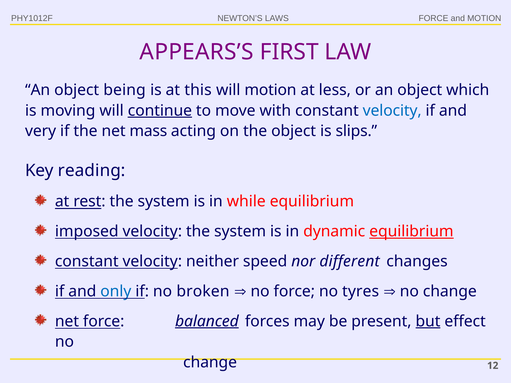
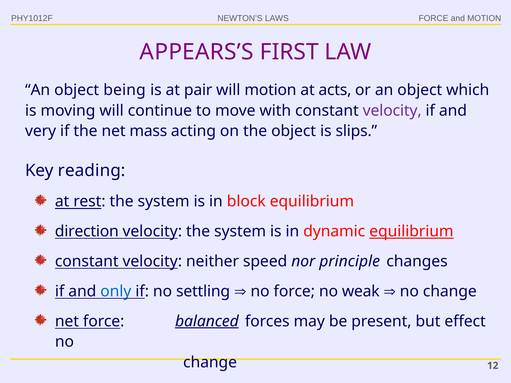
this: this -> pair
less: less -> acts
continue underline: present -> none
velocity at (392, 111) colour: blue -> purple
while: while -> block
imposed: imposed -> direction
different: different -> principle
broken: broken -> settling
tyres: tyres -> weak
but underline: present -> none
